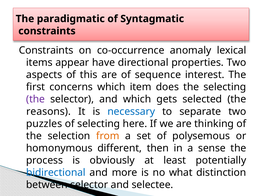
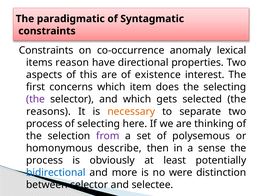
appear: appear -> reason
sequence: sequence -> existence
necessary colour: blue -> orange
puzzles at (44, 124): puzzles -> process
from colour: orange -> purple
different: different -> describe
what: what -> were
